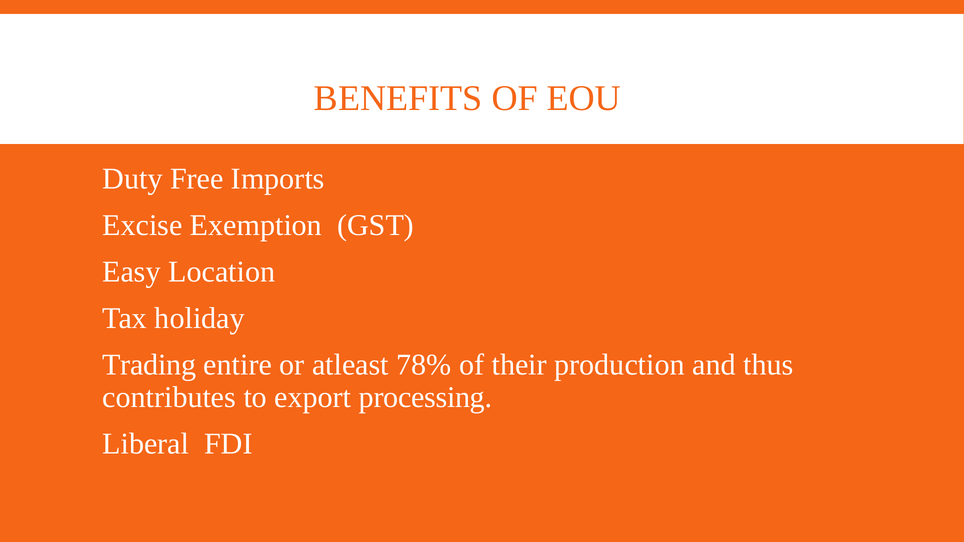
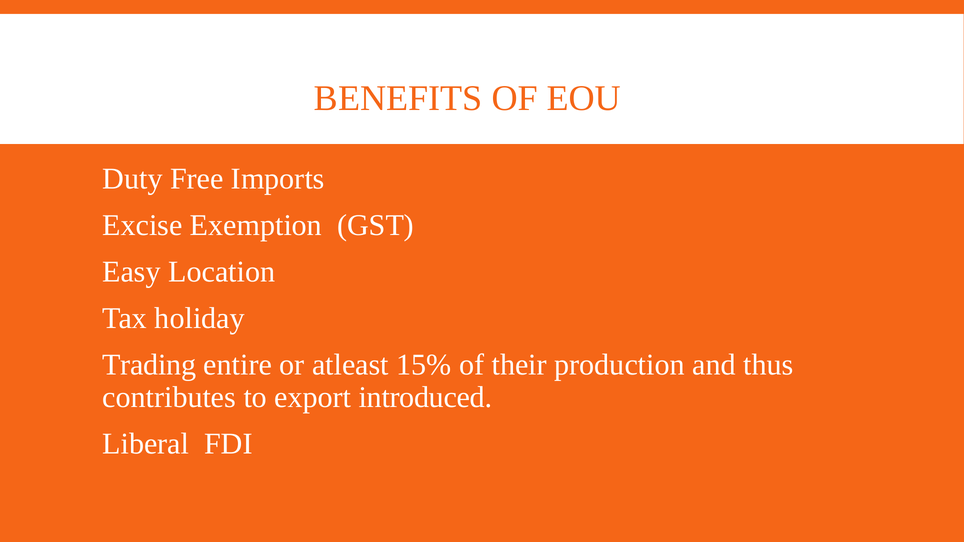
78%: 78% -> 15%
processing: processing -> introduced
